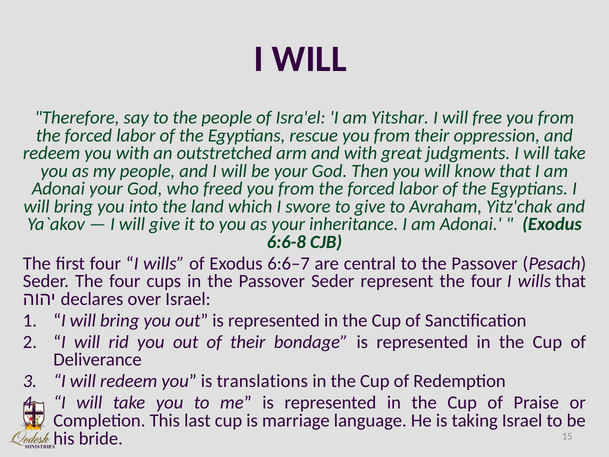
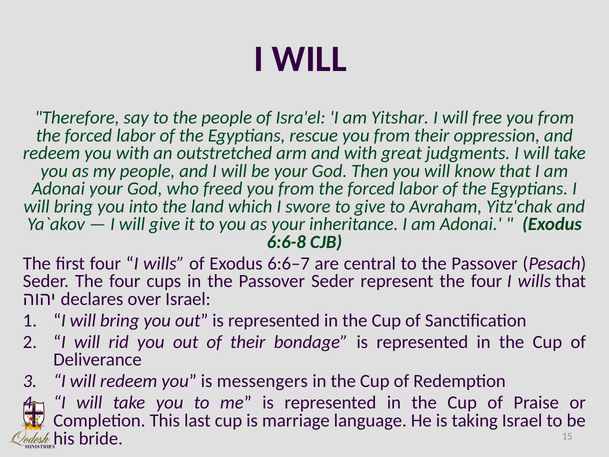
translations: translations -> messengers
